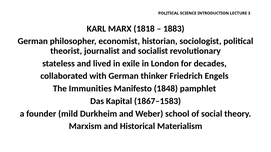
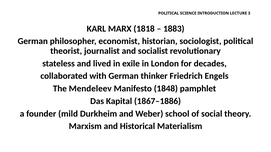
Immunities: Immunities -> Mendeleev
1867–1583: 1867–1583 -> 1867–1886
